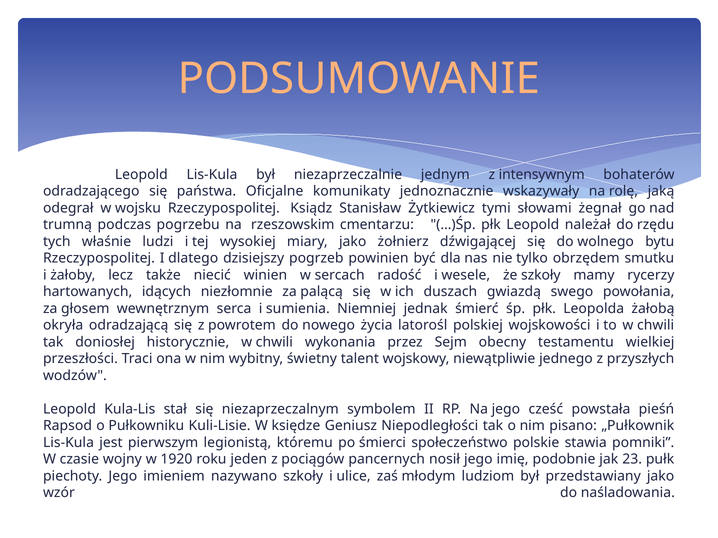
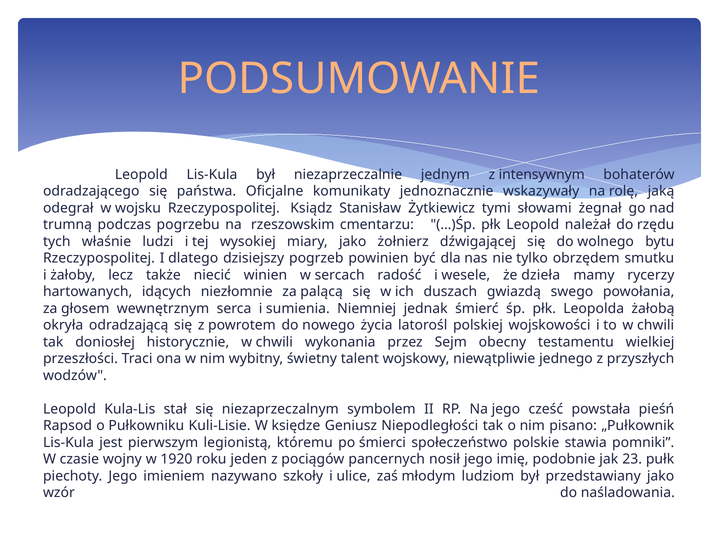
że szkoły: szkoły -> dzieła
